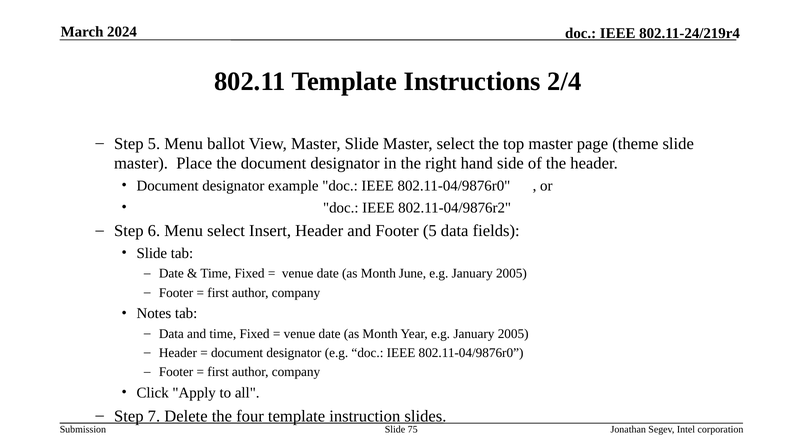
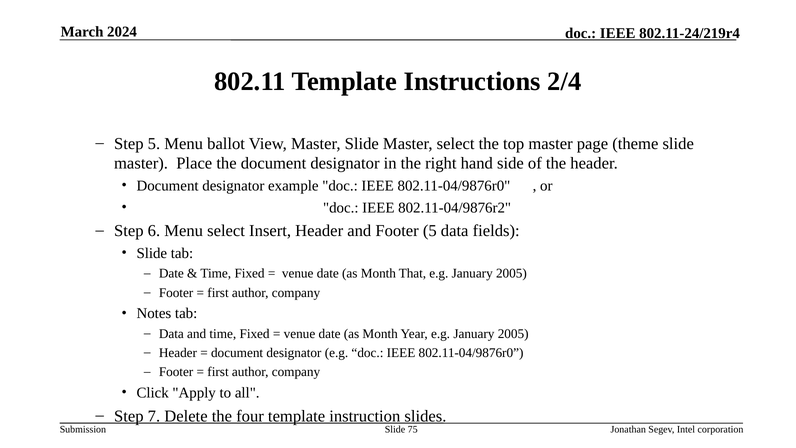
June: June -> That
